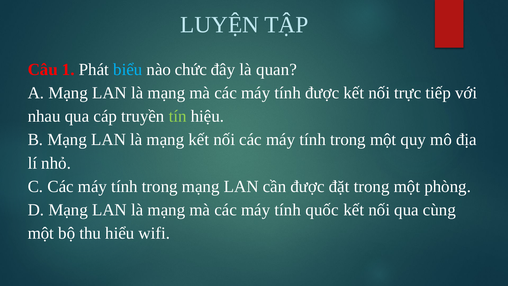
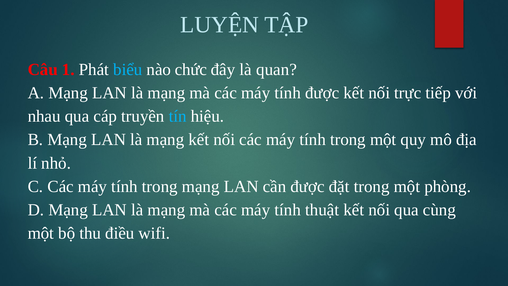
tín colour: light green -> light blue
quốc: quốc -> thuật
hiểu: hiểu -> điều
